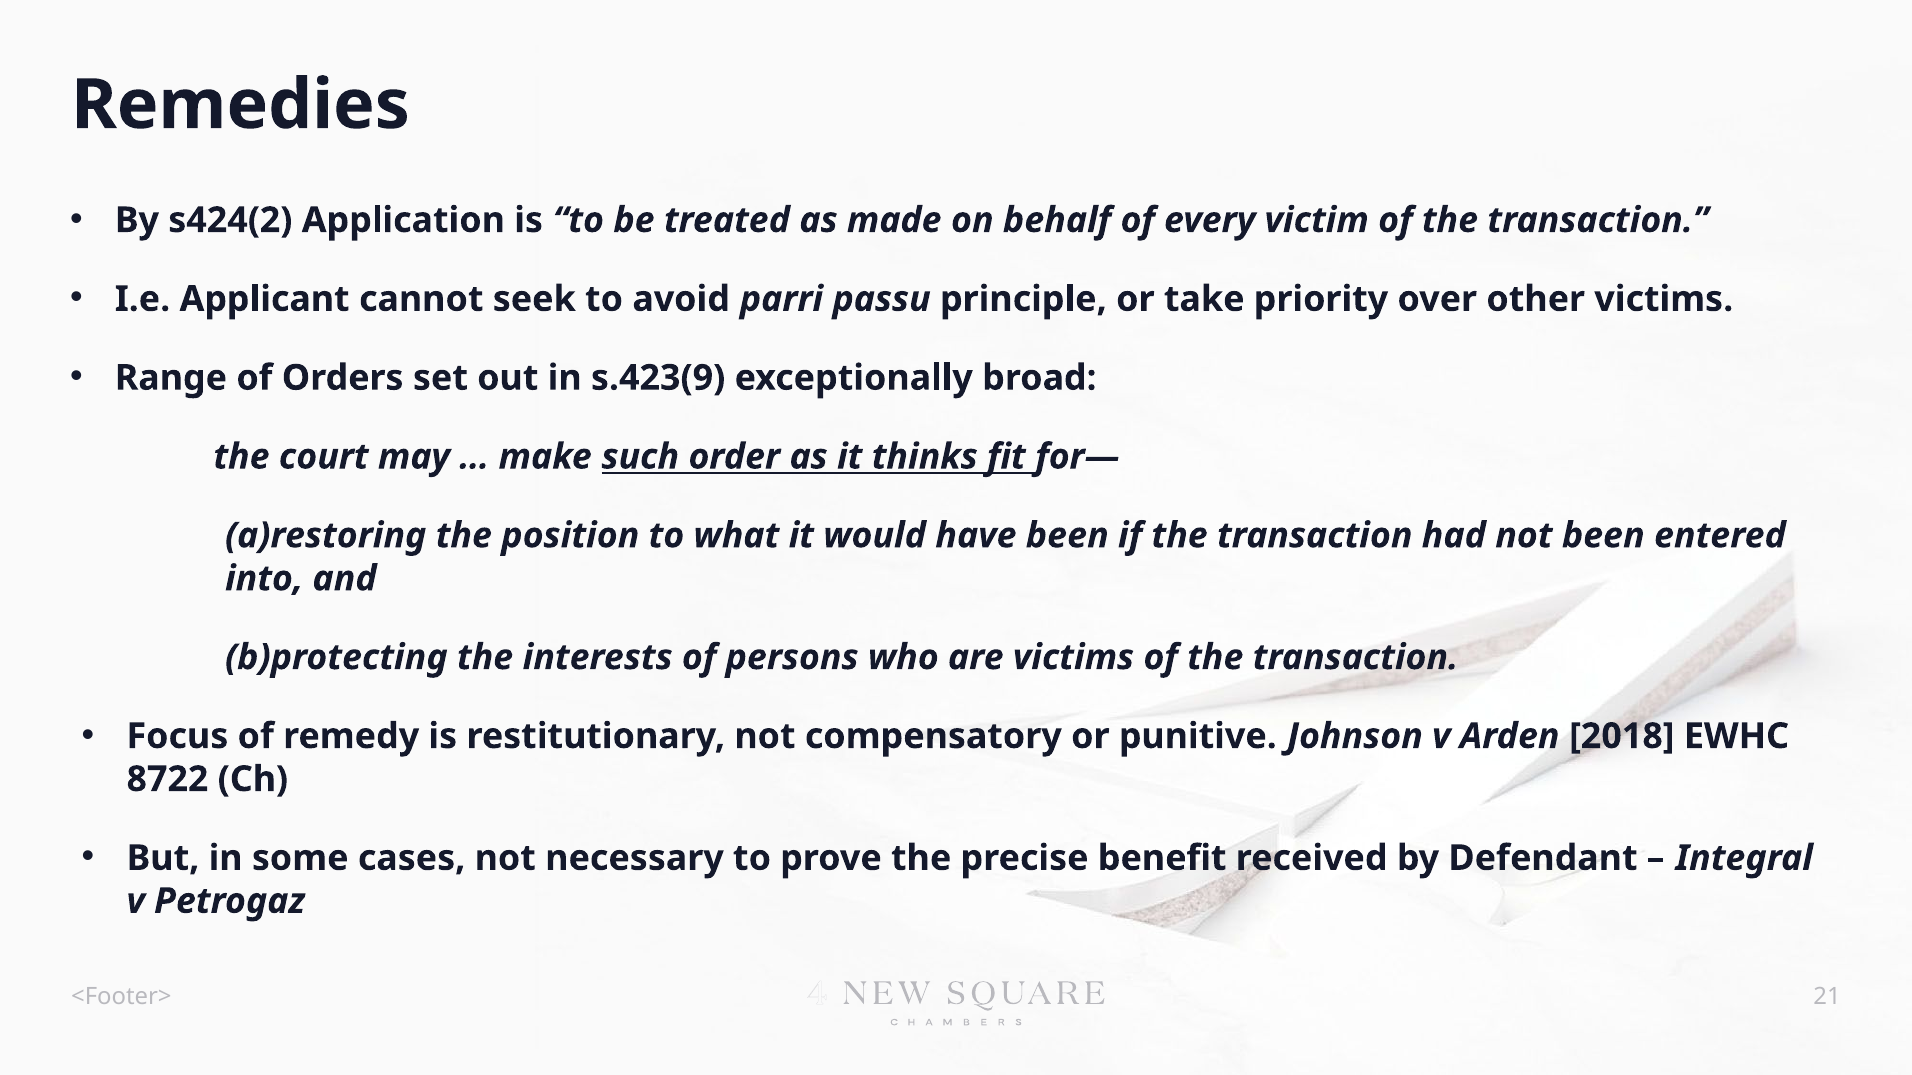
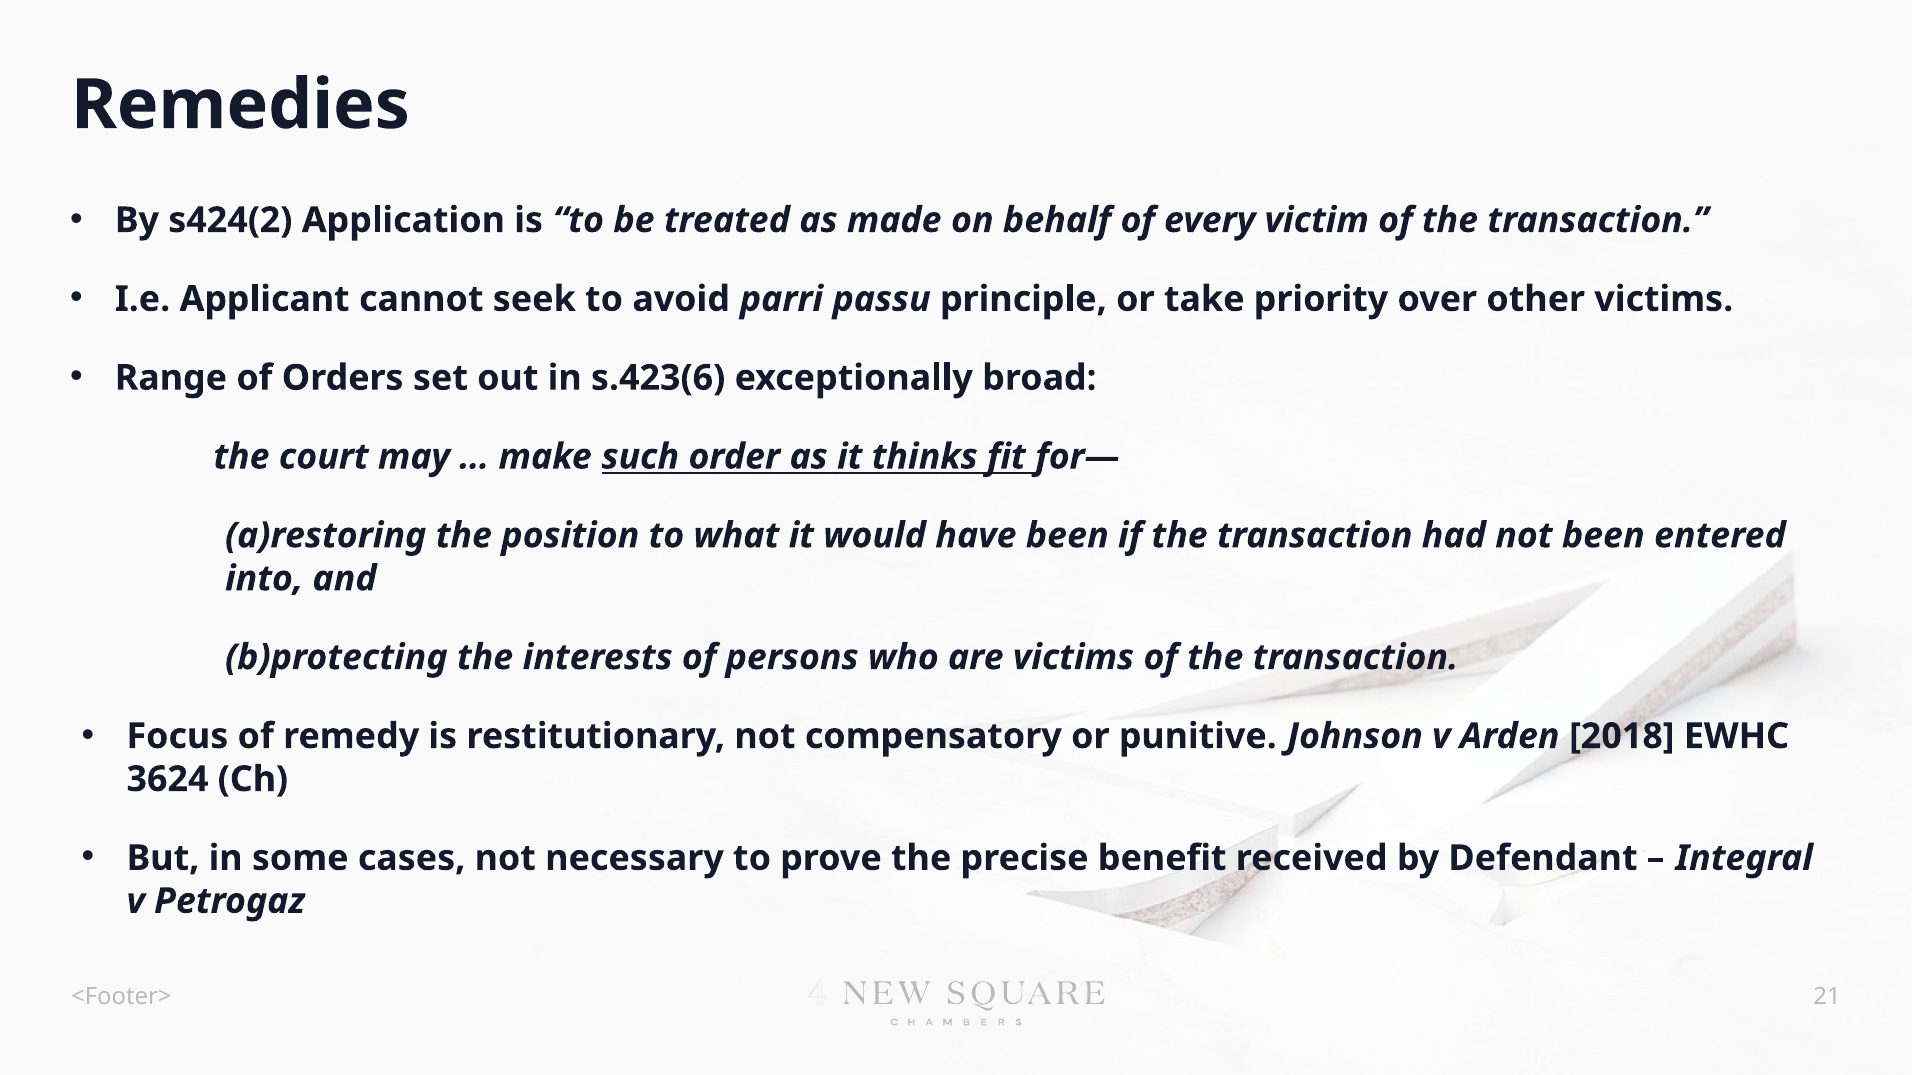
s.423(9: s.423(9 -> s.423(6
8722: 8722 -> 3624
